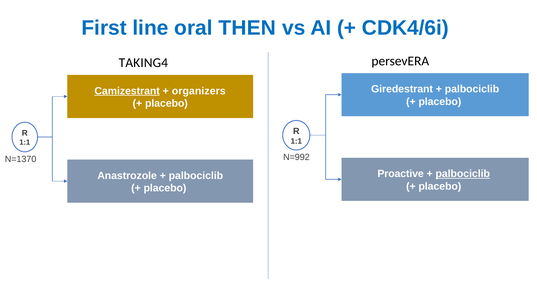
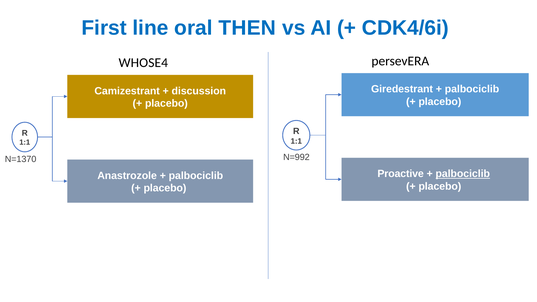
TAKING4: TAKING4 -> WHOSE4
Camizestrant underline: present -> none
organizers: organizers -> discussion
